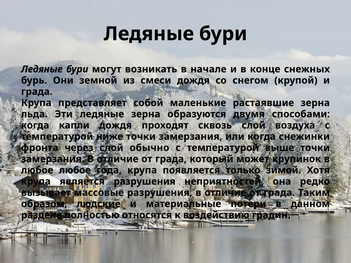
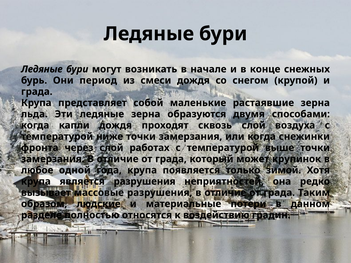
земной: земной -> период
обычно: обычно -> работах
любое любое: любое -> одной
